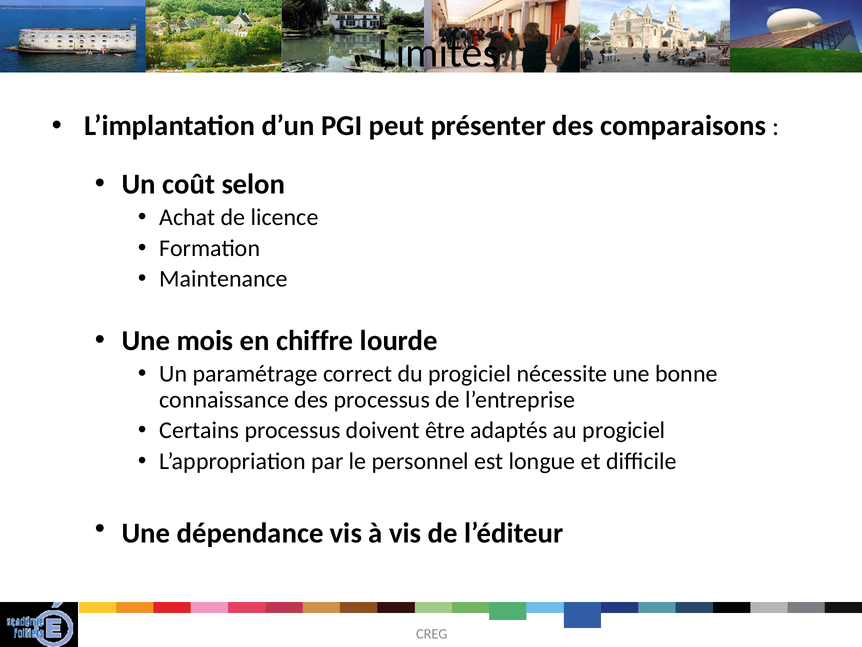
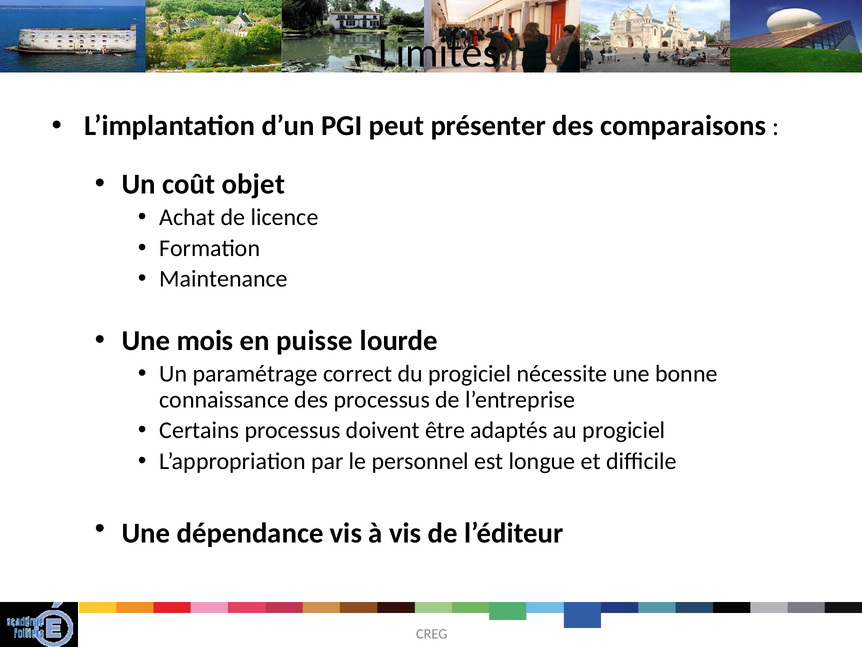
selon: selon -> objet
chiffre: chiffre -> puisse
